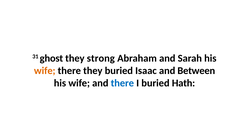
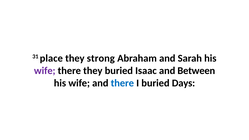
ghost: ghost -> place
wife at (45, 71) colour: orange -> purple
Hath: Hath -> Days
